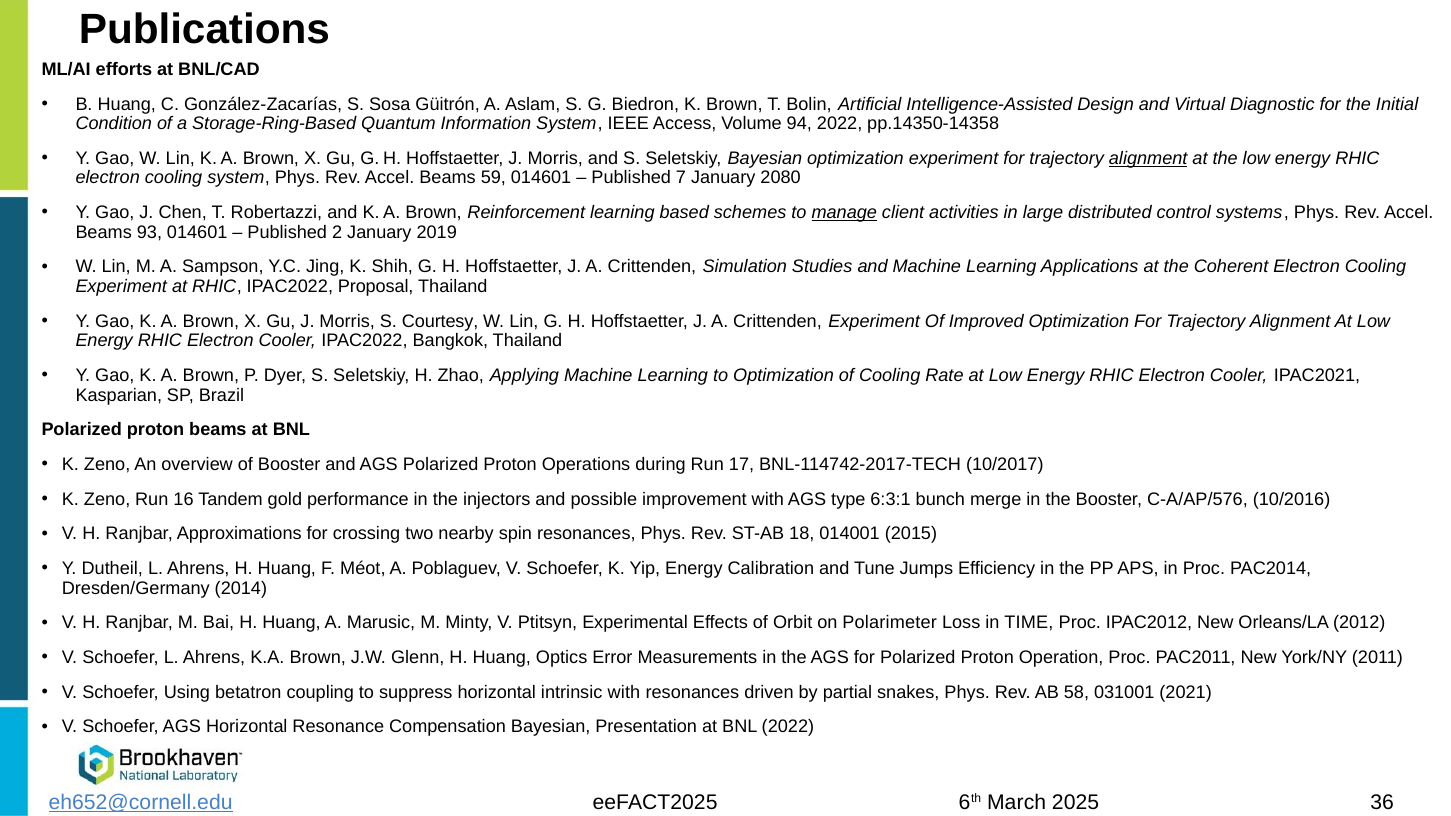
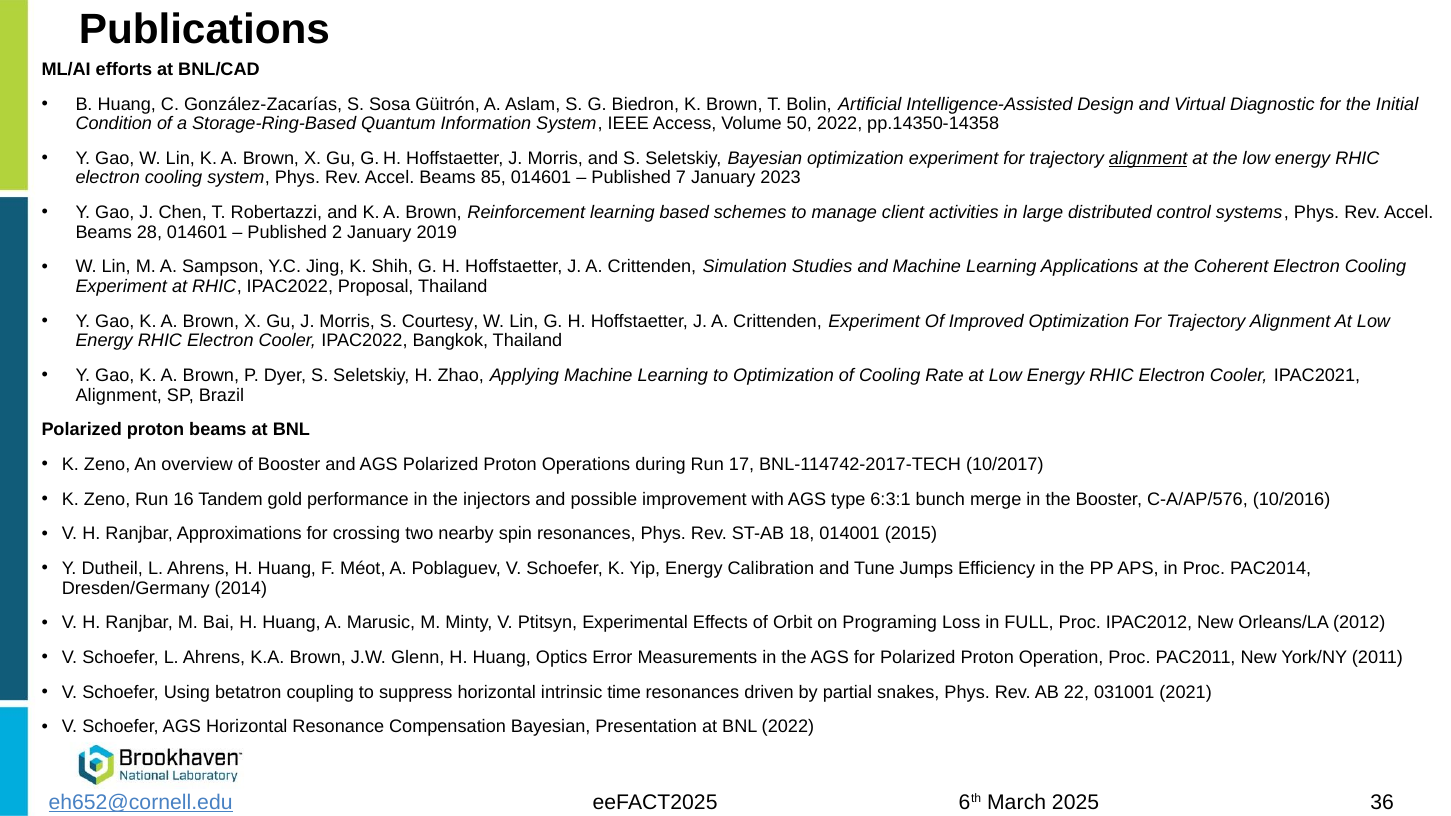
94: 94 -> 50
59: 59 -> 85
2080: 2080 -> 2023
manage underline: present -> none
93: 93 -> 28
Kasparian at (119, 395): Kasparian -> Alignment
Polarimeter: Polarimeter -> Programing
TIME: TIME -> FULL
intrinsic with: with -> time
58: 58 -> 22
